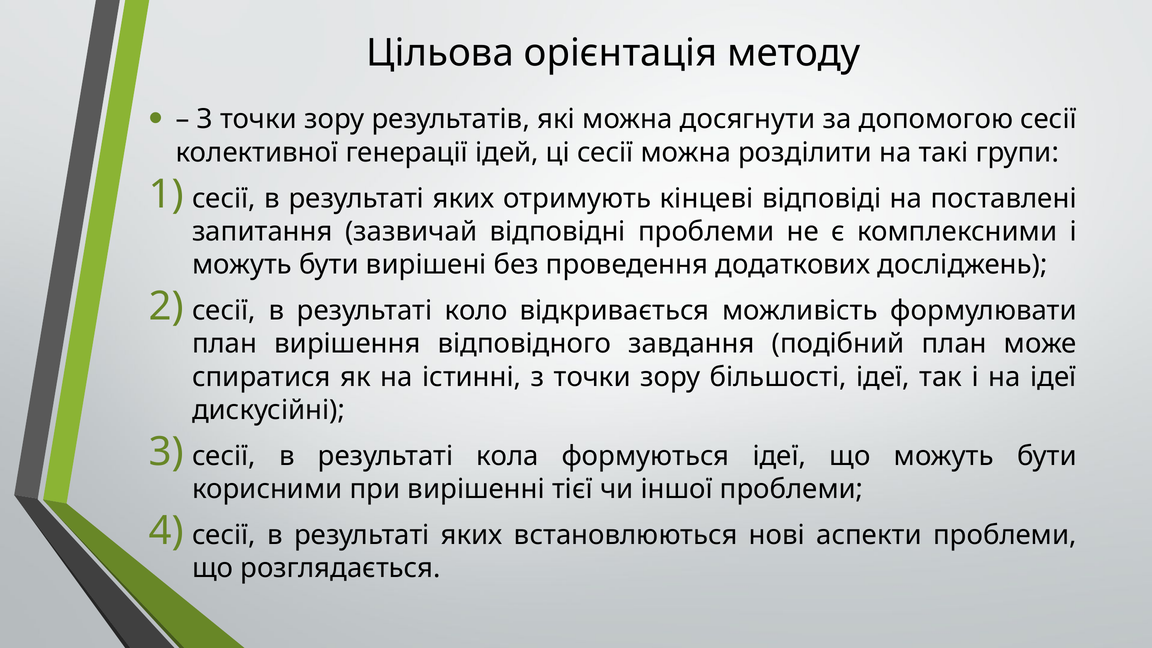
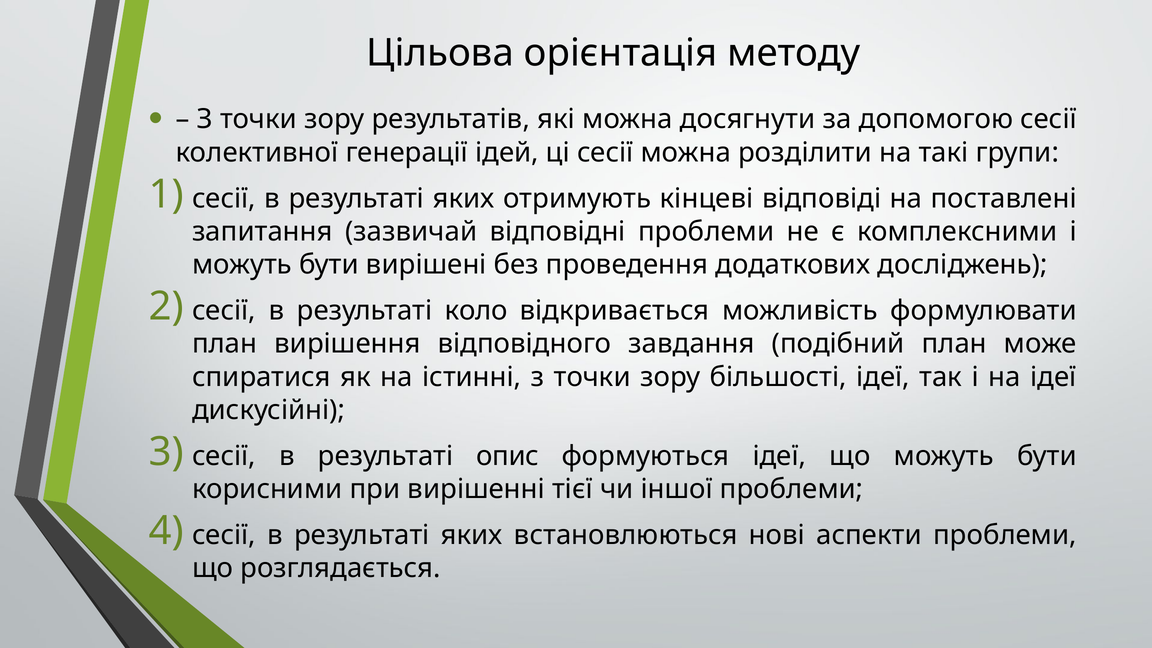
кола: кола -> опис
